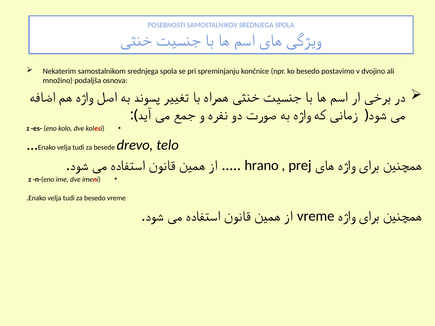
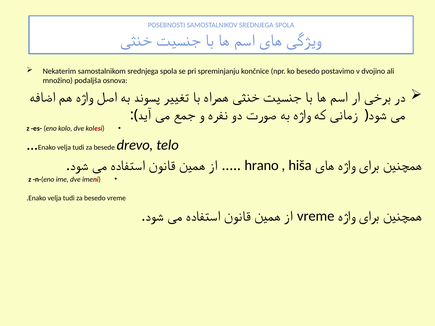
prej: prej -> hiša
